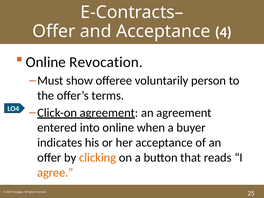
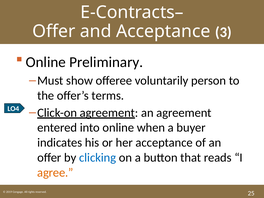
4: 4 -> 3
Revocation: Revocation -> Preliminary
clicking colour: orange -> blue
